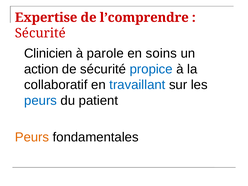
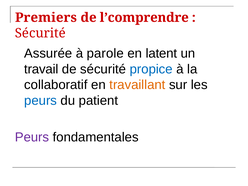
Expertise: Expertise -> Premiers
Clinicien: Clinicien -> Assurée
soins: soins -> latent
action: action -> travail
travaillant colour: blue -> orange
Peurs at (32, 137) colour: orange -> purple
